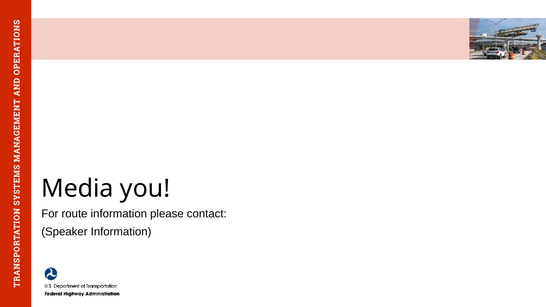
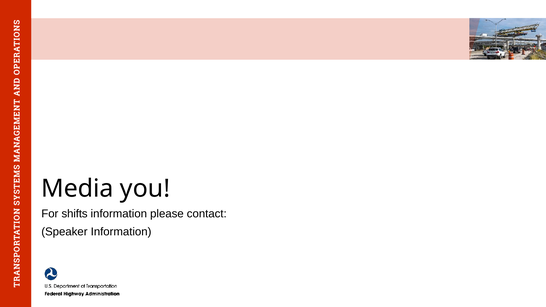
route: route -> shifts
